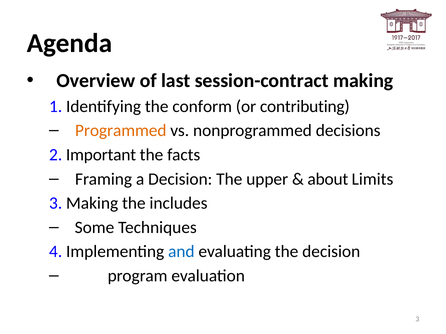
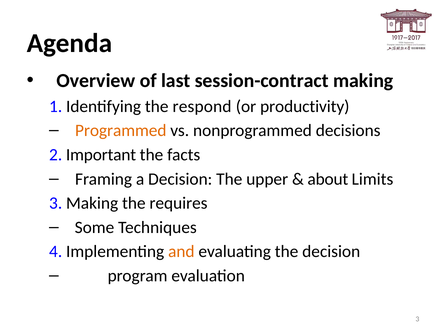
conform: conform -> respond
contributing: contributing -> productivity
includes: includes -> requires
and colour: blue -> orange
